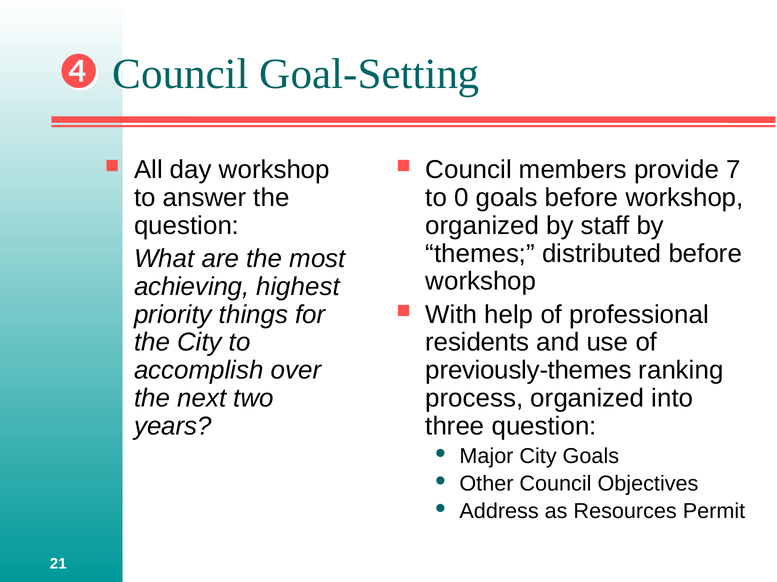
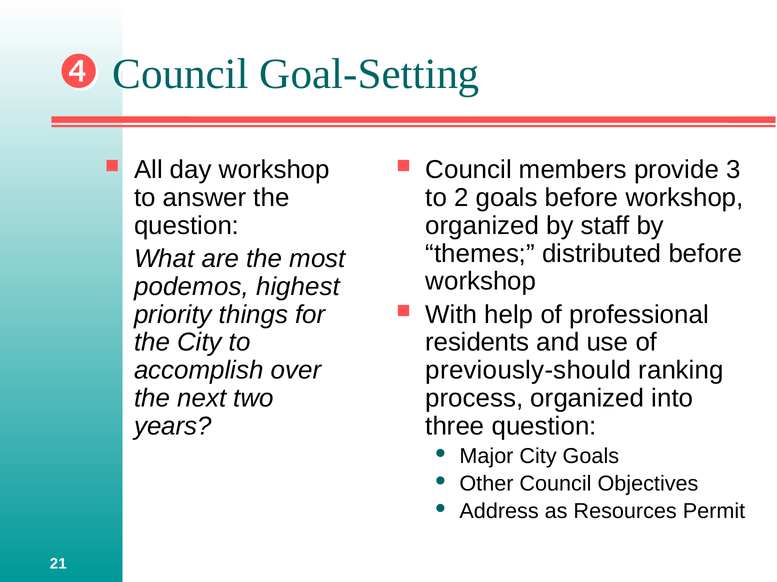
7: 7 -> 3
0: 0 -> 2
achieving: achieving -> podemos
previously-themes: previously-themes -> previously-should
